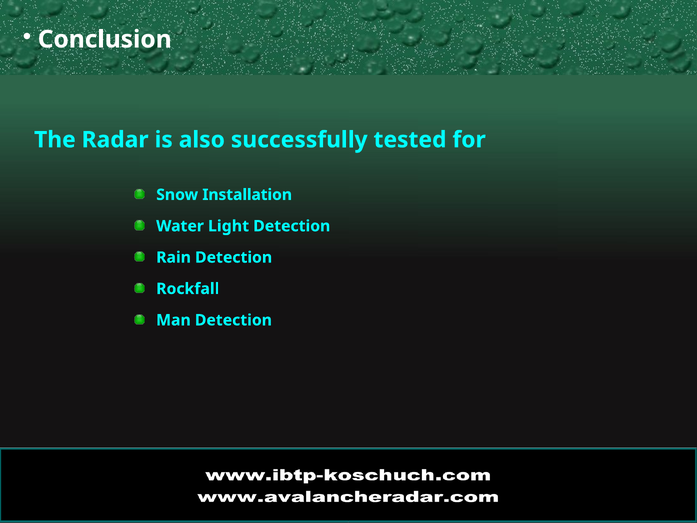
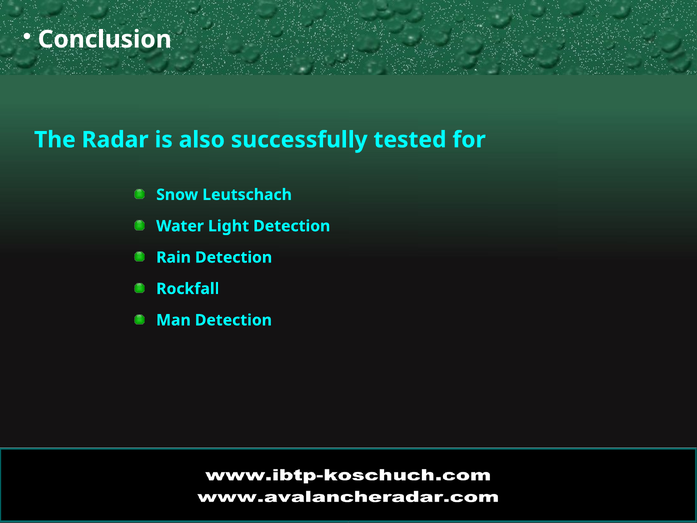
Installation: Installation -> Leutschach
